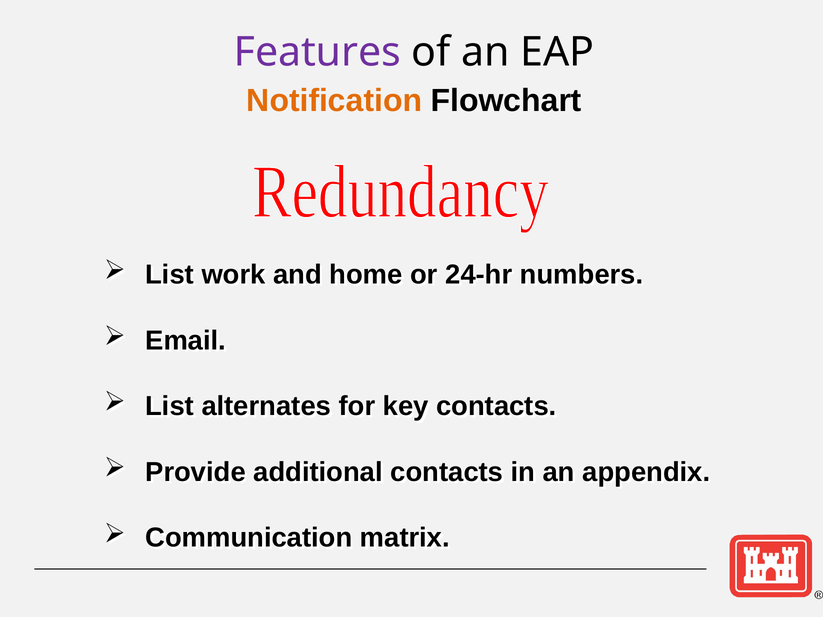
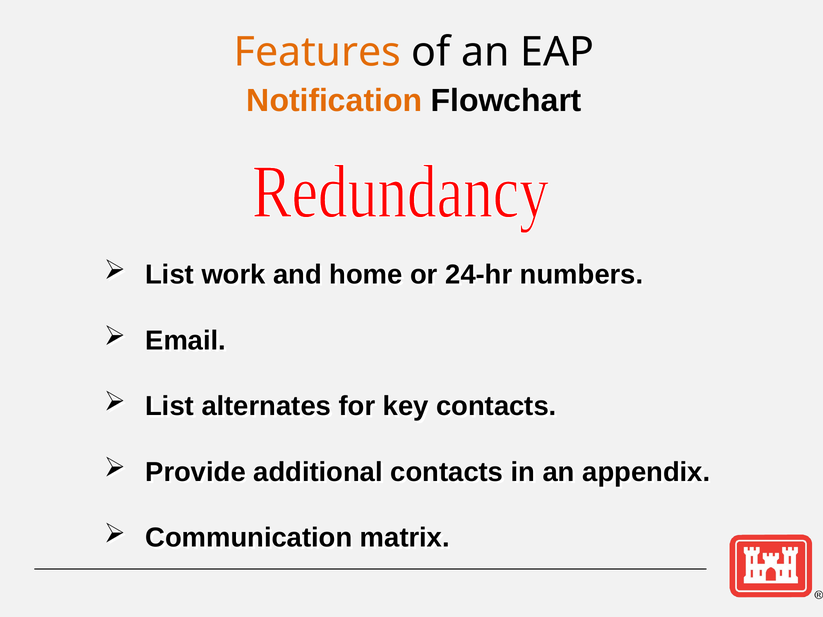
Features colour: purple -> orange
